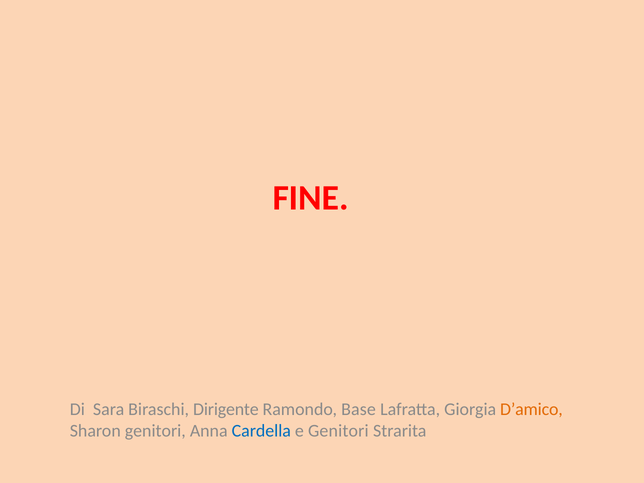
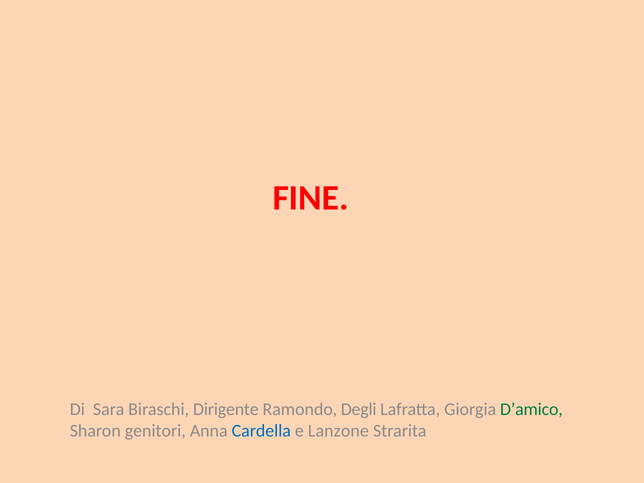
Base: Base -> Degli
D’amico colour: orange -> green
e Genitori: Genitori -> Lanzone
